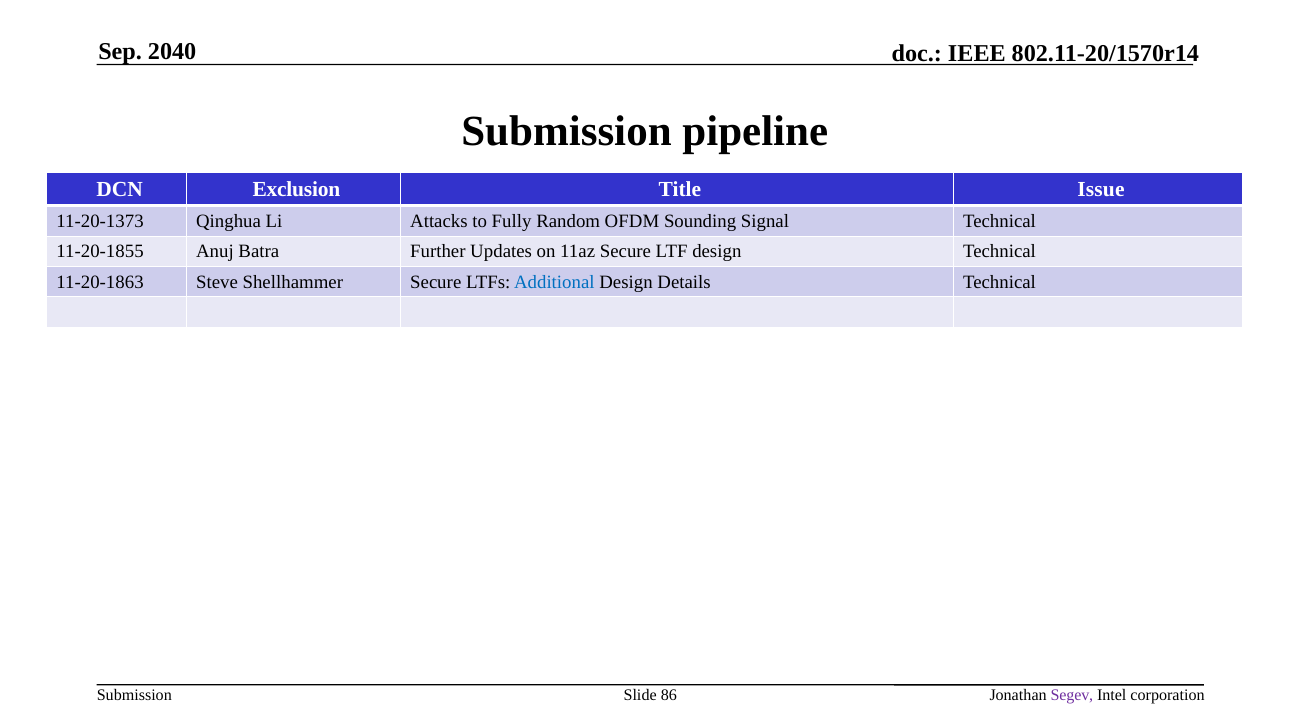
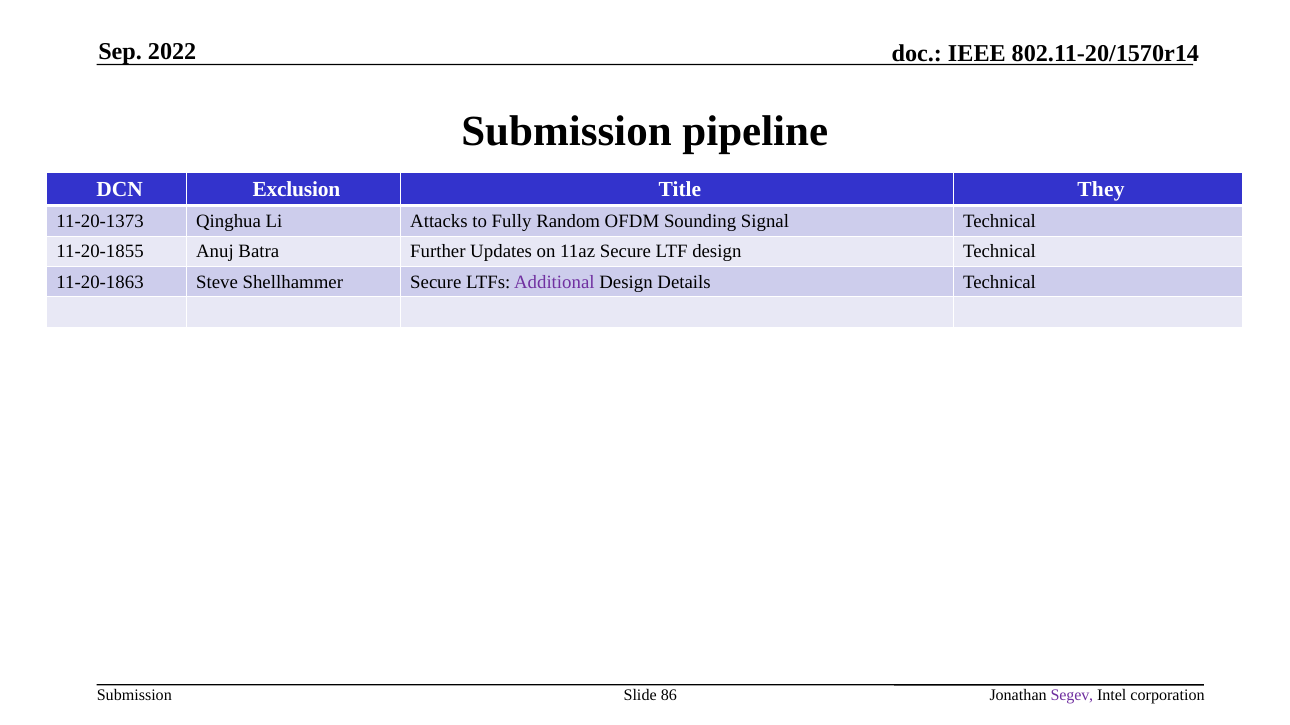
2040: 2040 -> 2022
Issue: Issue -> They
Additional colour: blue -> purple
